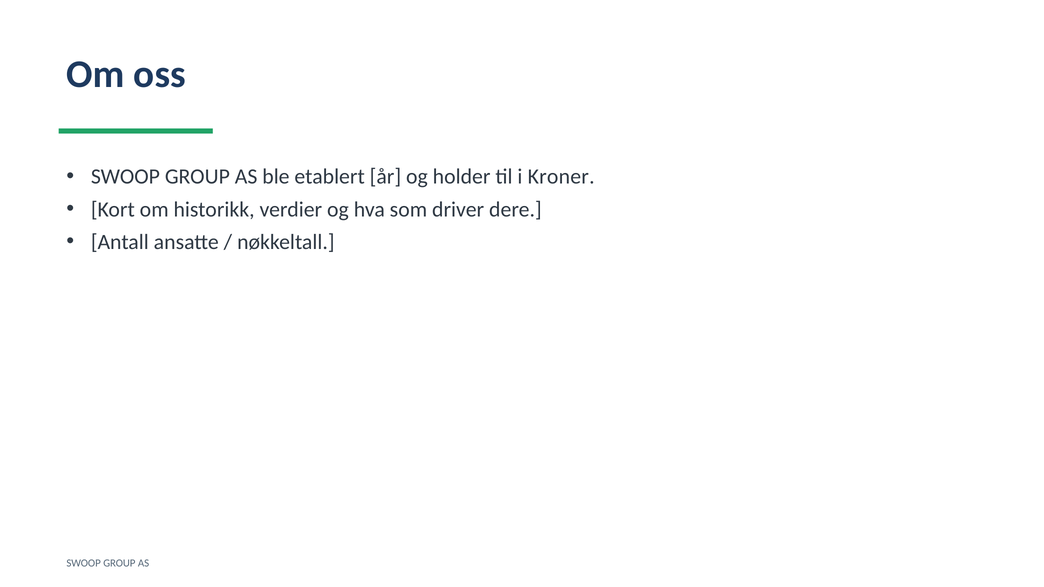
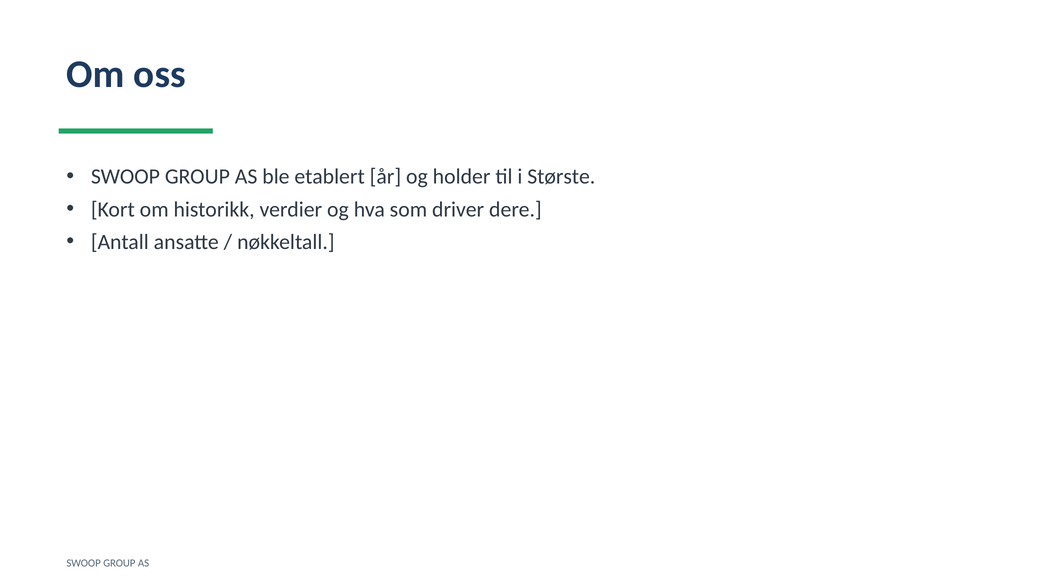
Kroner: Kroner -> Største
